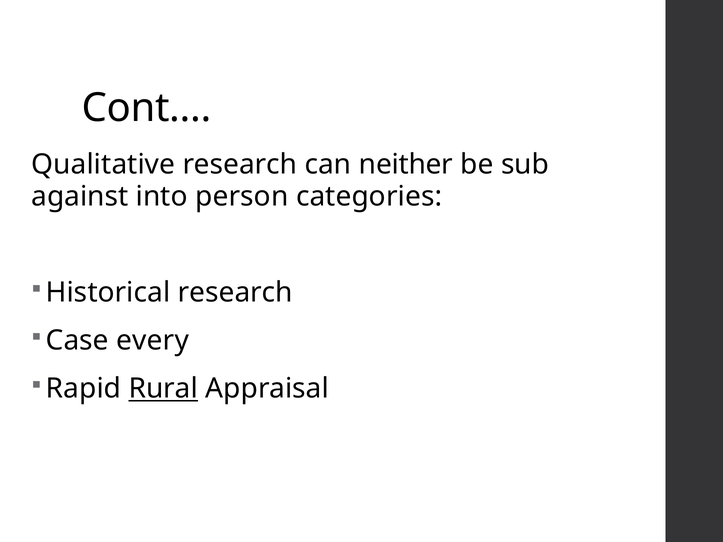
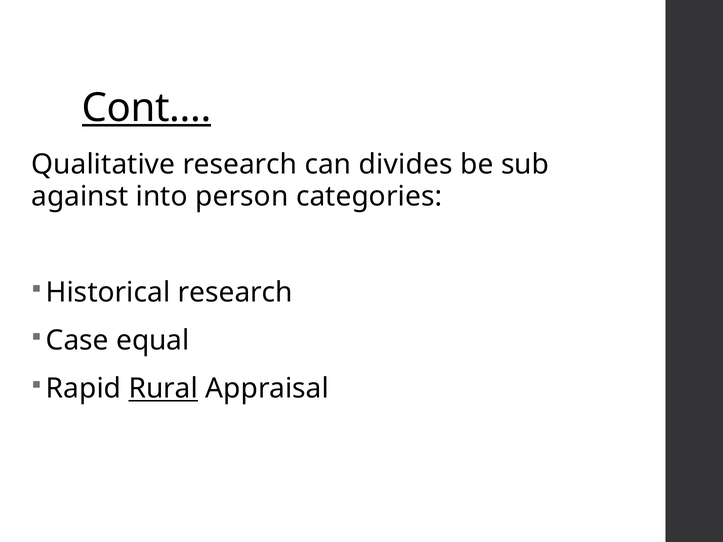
Cont.… underline: none -> present
neither: neither -> divides
every: every -> equal
